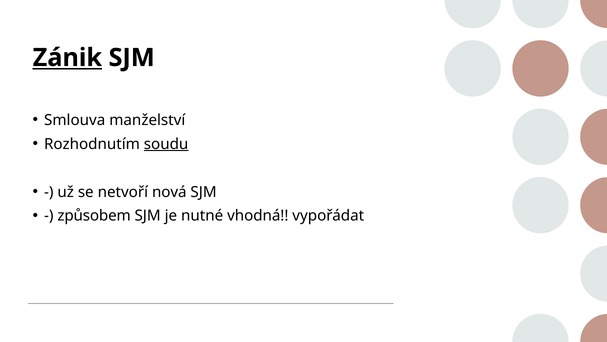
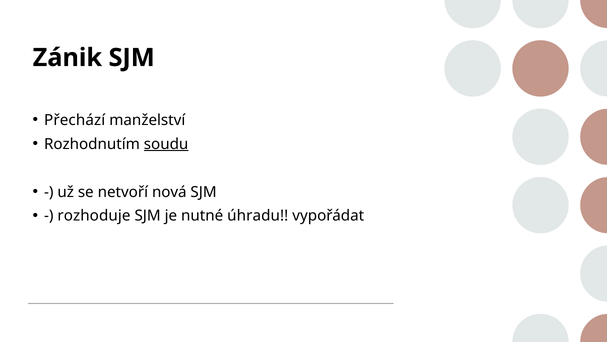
Zánik underline: present -> none
Smlouva: Smlouva -> Přechází
způsobem: způsobem -> rozhoduje
vhodná: vhodná -> úhradu
